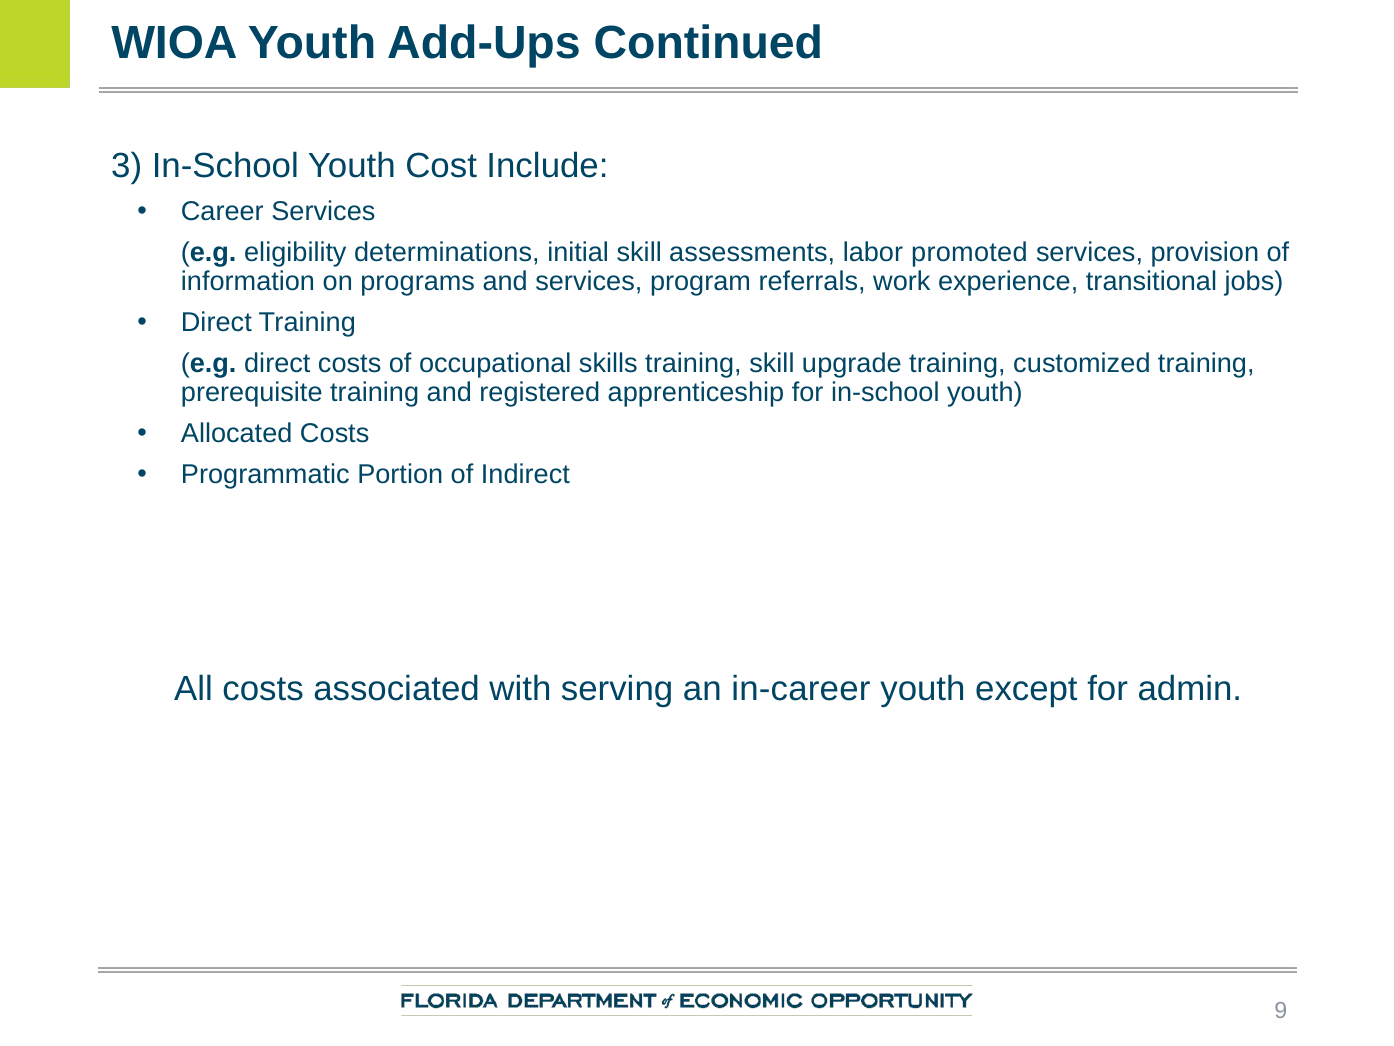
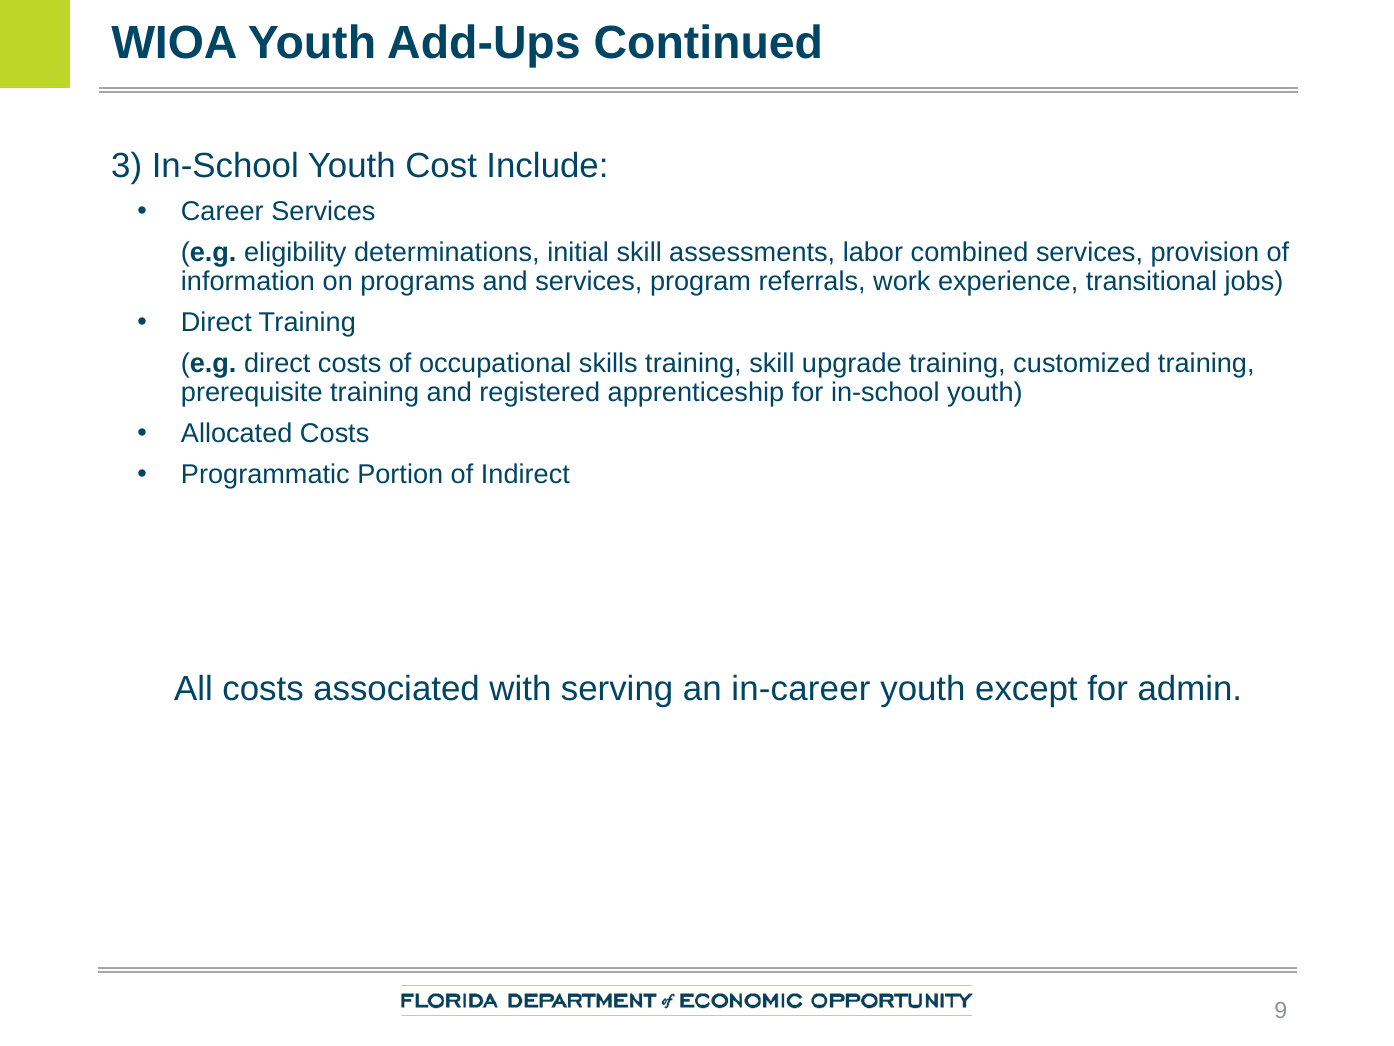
promoted: promoted -> combined
